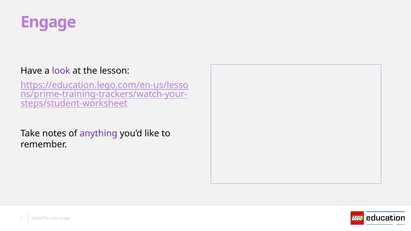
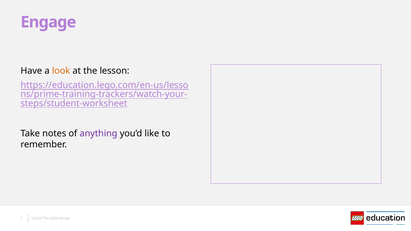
look colour: purple -> orange
